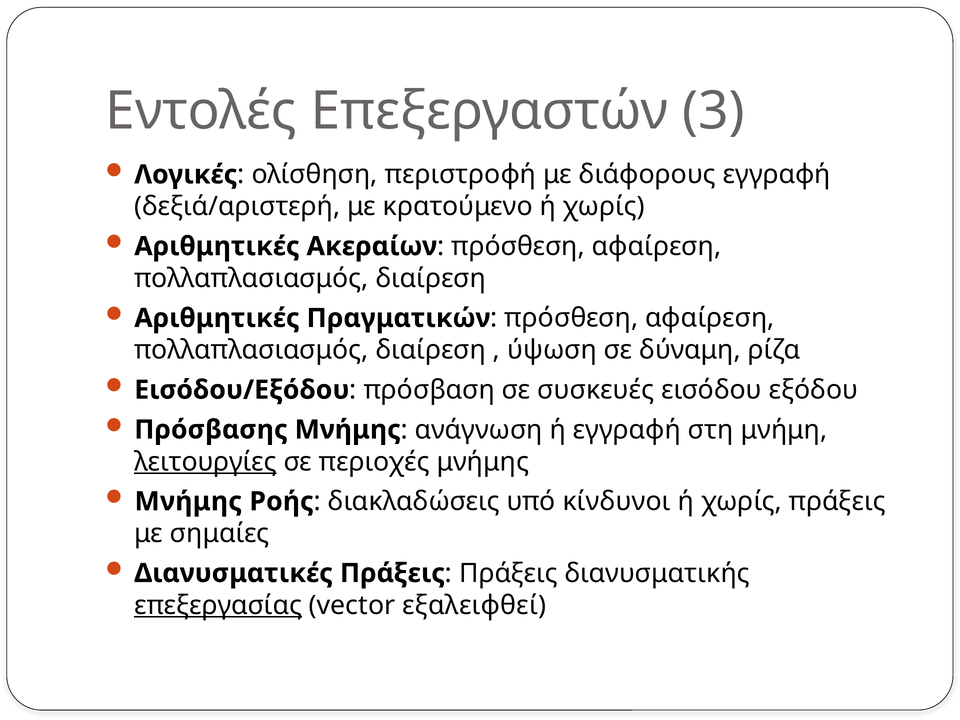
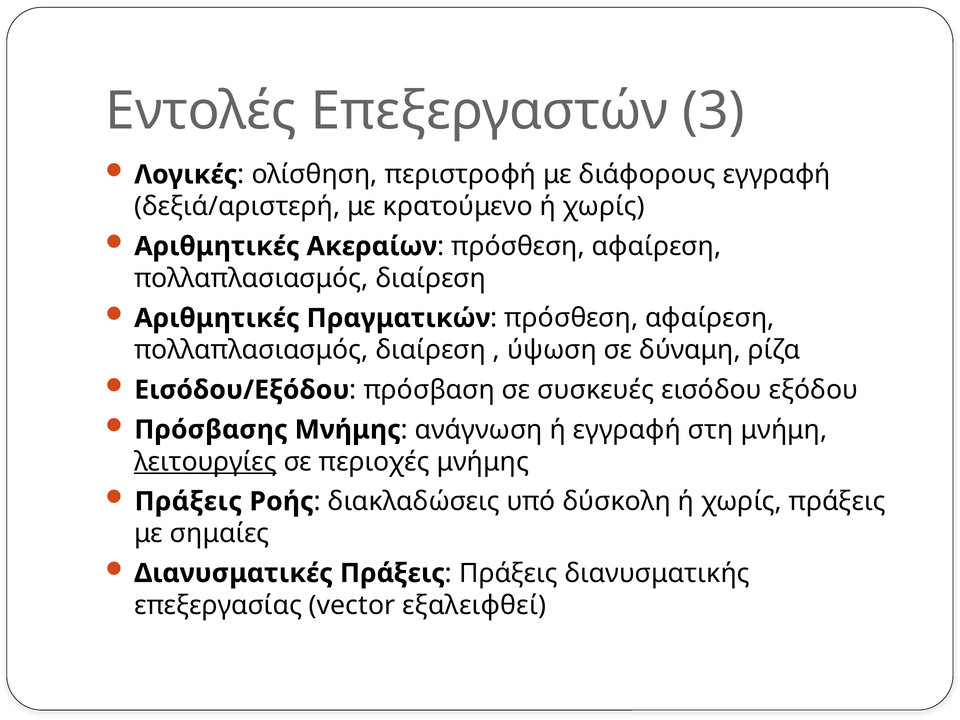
Μνήμης at (188, 501): Μνήμης -> Πράξεις
κίνδυνοι: κίνδυνοι -> δύσκολη
επεξεργασίας underline: present -> none
